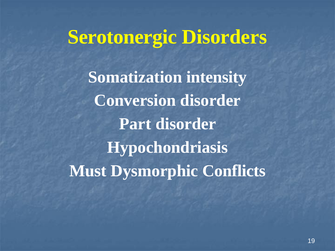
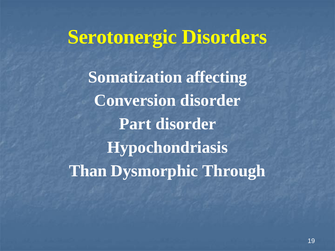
intensity: intensity -> affecting
Must: Must -> Than
Conflicts: Conflicts -> Through
